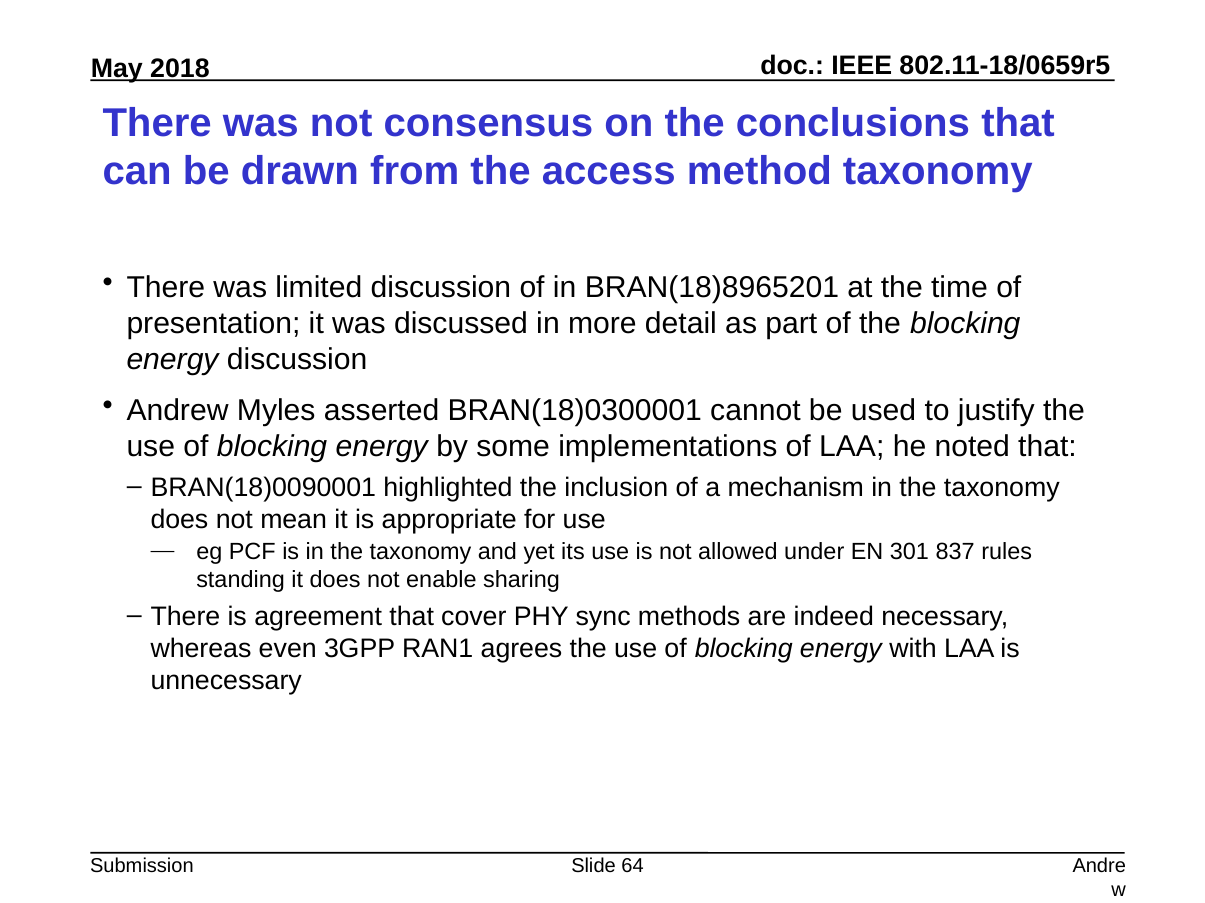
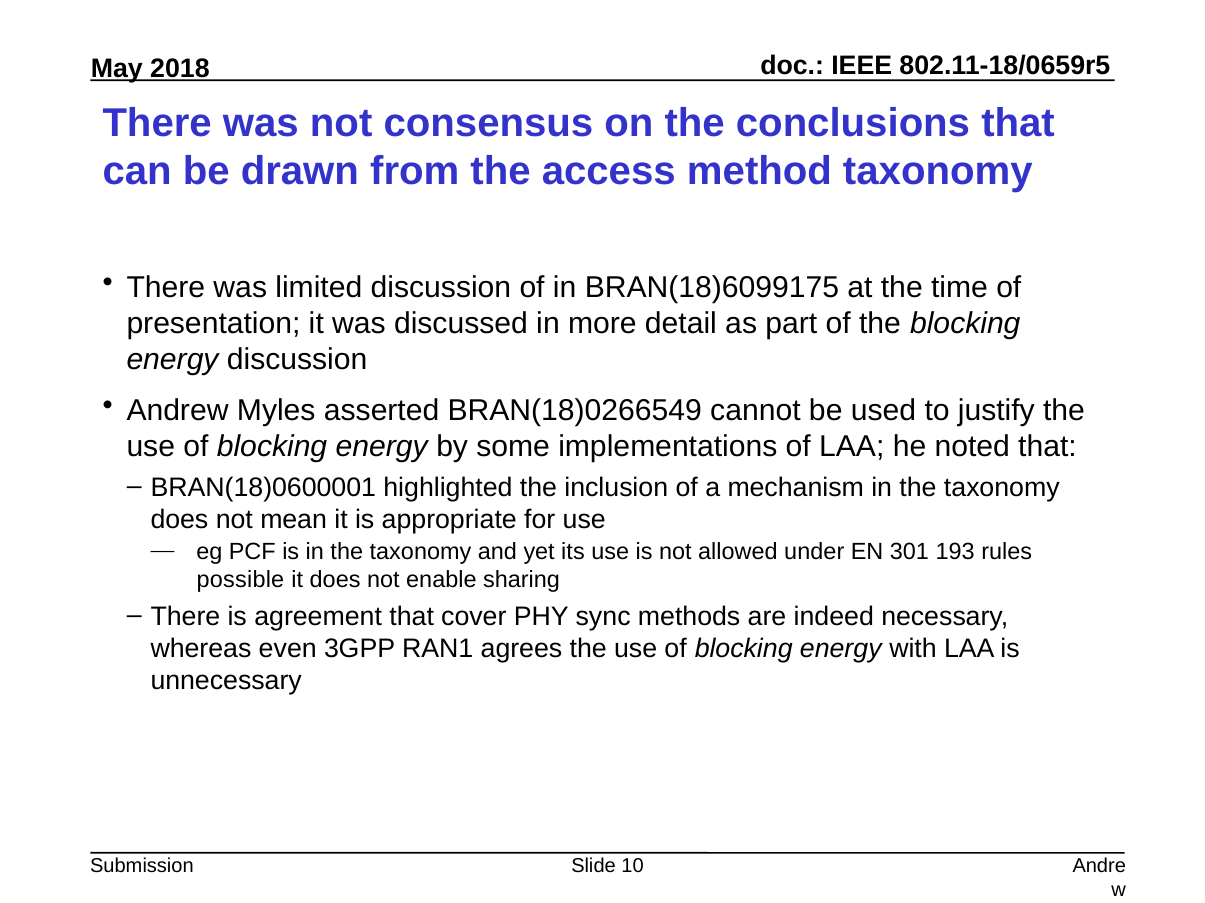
BRAN(18)8965201: BRAN(18)8965201 -> BRAN(18)6099175
BRAN(18)0300001: BRAN(18)0300001 -> BRAN(18)0266549
BRAN(18)0090001: BRAN(18)0090001 -> BRAN(18)0600001
837: 837 -> 193
standing: standing -> possible
64: 64 -> 10
